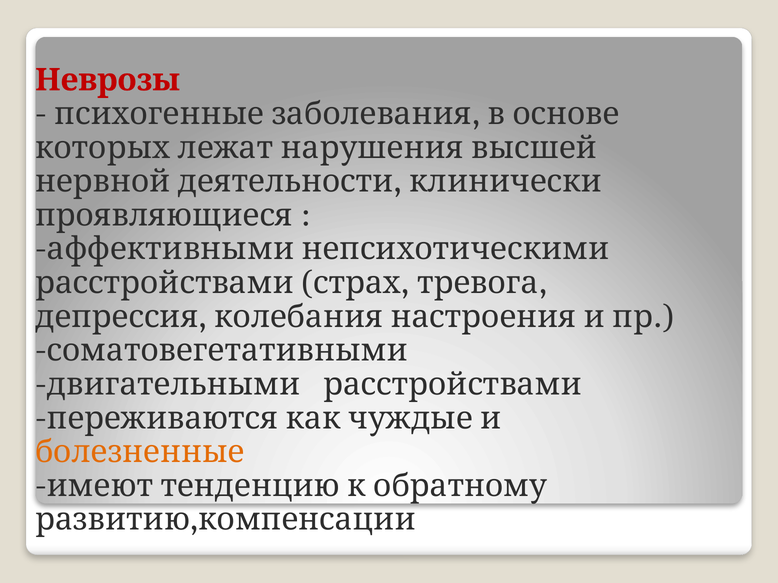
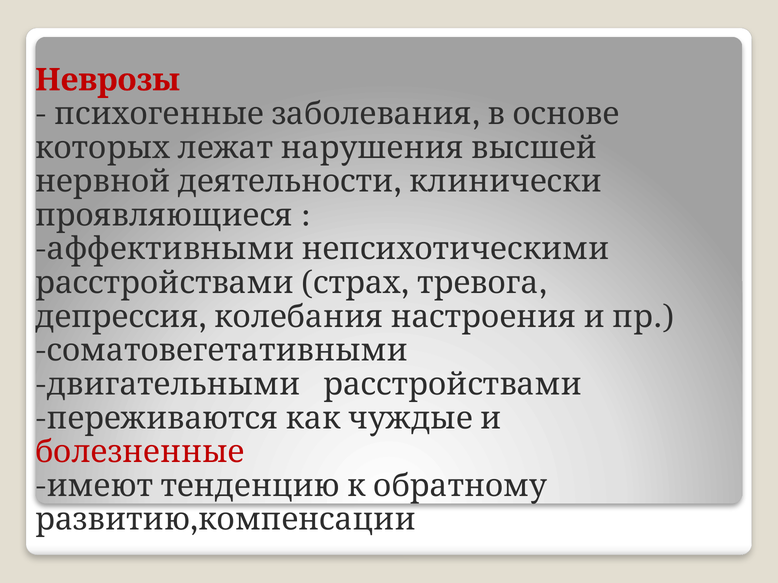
болезненные colour: orange -> red
